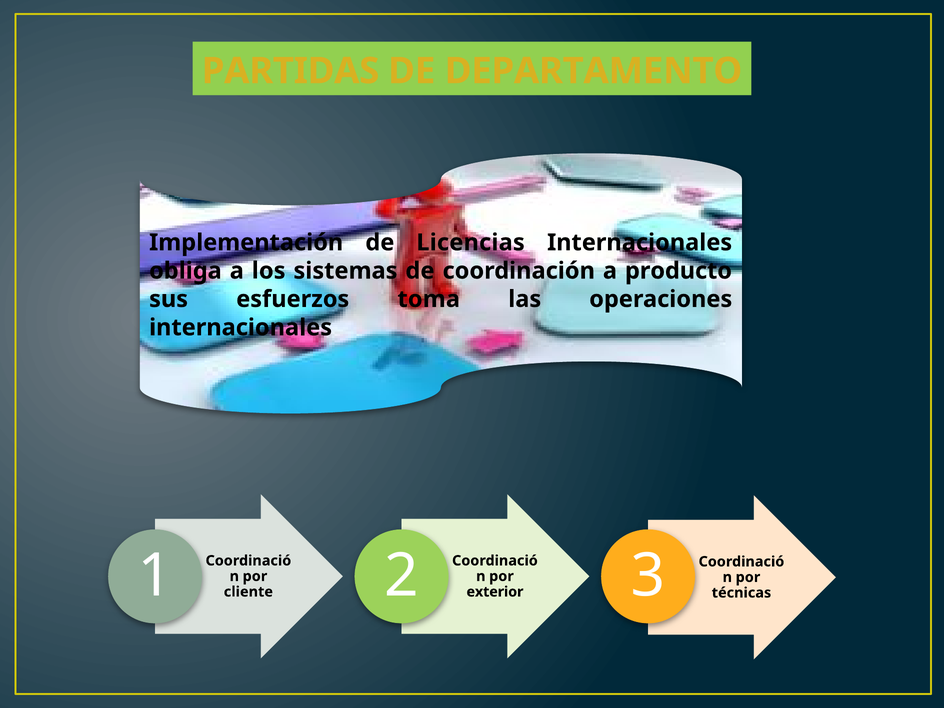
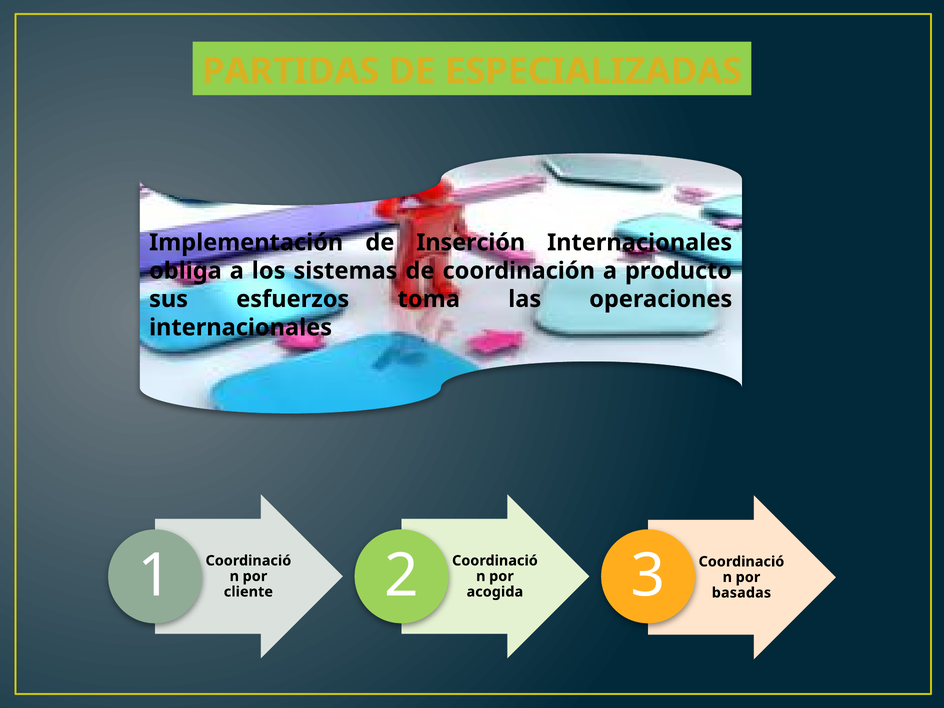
DEPARTAMENTO: DEPARTAMENTO -> ESPECIALIZADAS
Licencias: Licencias -> Inserción
exterior: exterior -> acogida
técnicas: técnicas -> basadas
